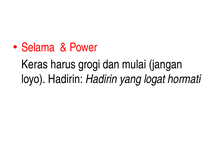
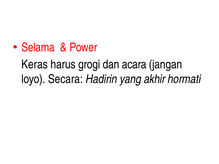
mulai: mulai -> acara
loyo Hadirin: Hadirin -> Secara
logat: logat -> akhir
